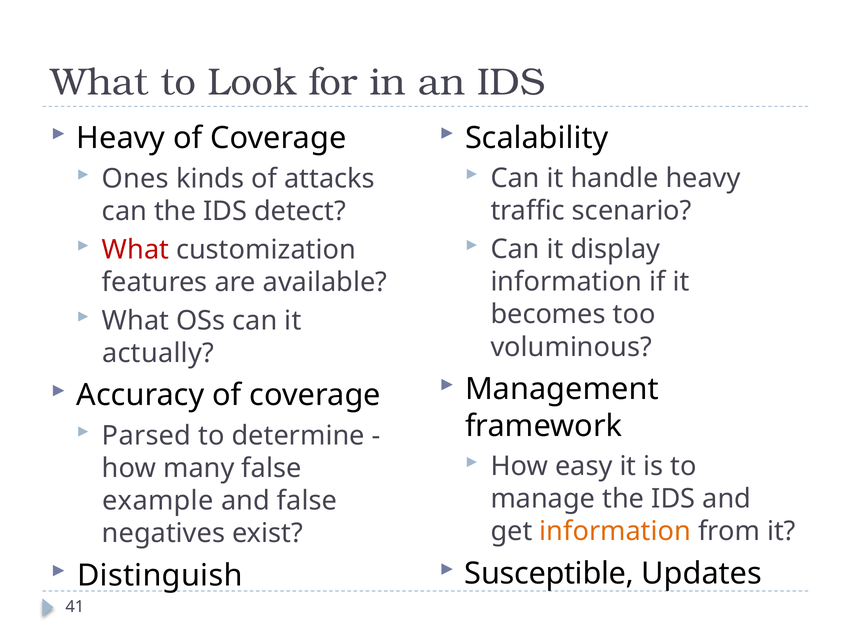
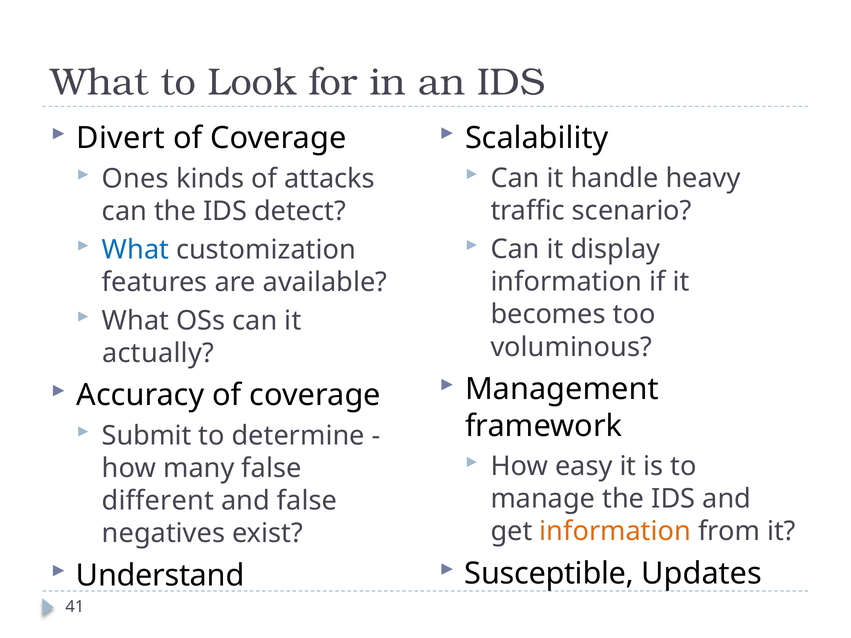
Heavy at (121, 138): Heavy -> Divert
What at (136, 250) colour: red -> blue
Parsed: Parsed -> Submit
example: example -> different
Distinguish: Distinguish -> Understand
